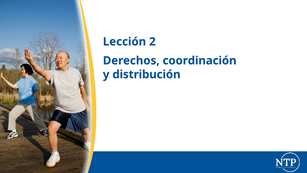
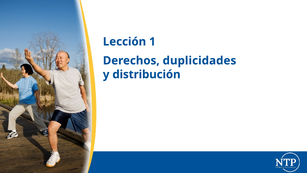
2: 2 -> 1
coordinación: coordinación -> duplicidades
